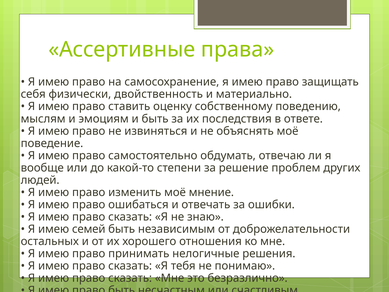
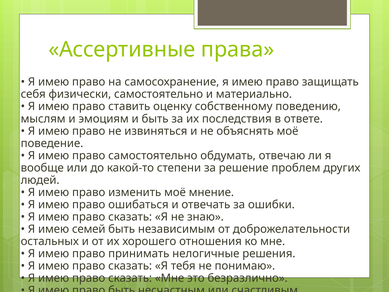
физически двойственность: двойственность -> самостоятельно
